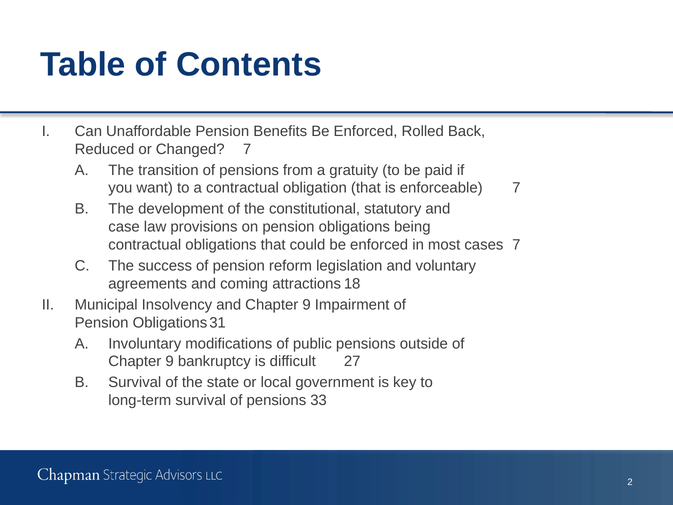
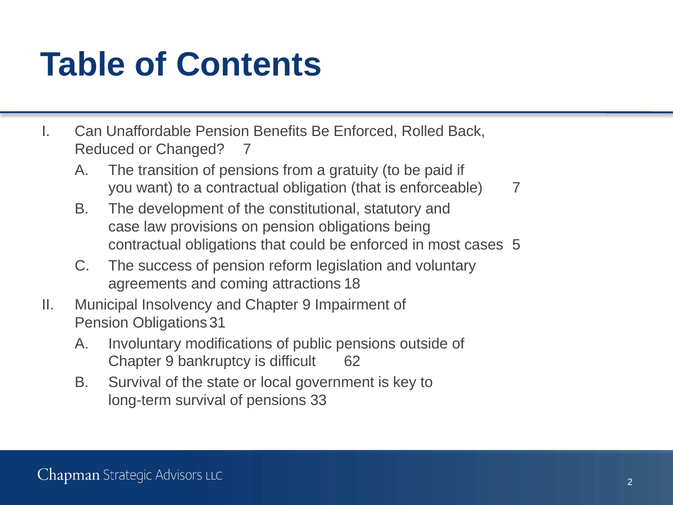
cases 7: 7 -> 5
27: 27 -> 62
